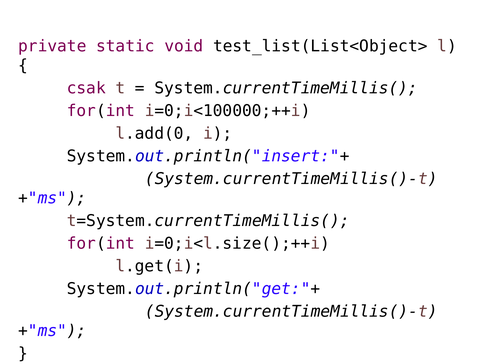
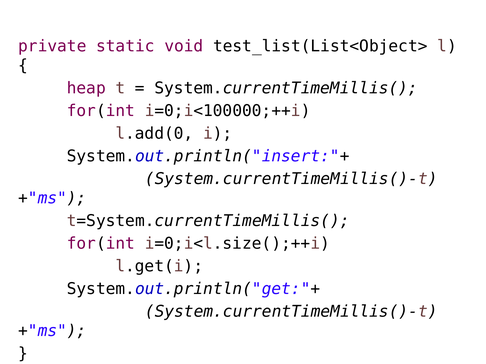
csak: csak -> heap
